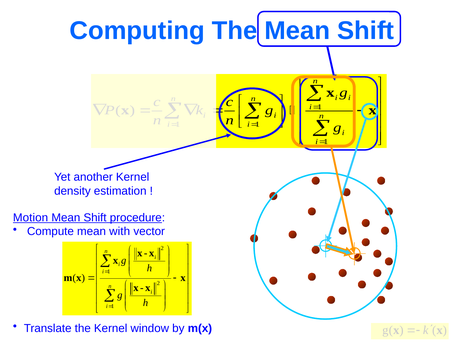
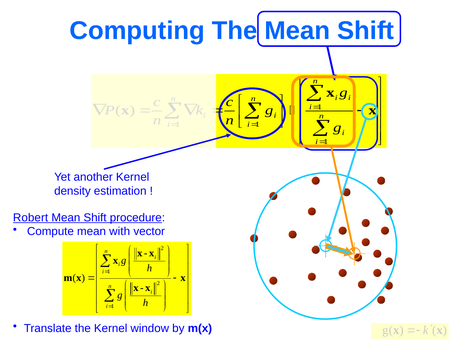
Motion: Motion -> Robert
